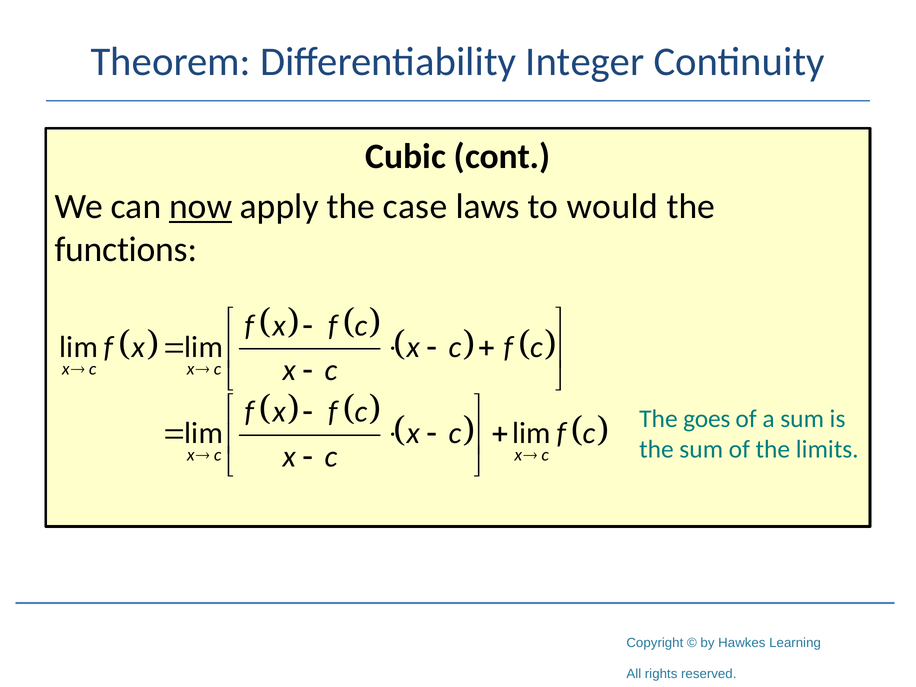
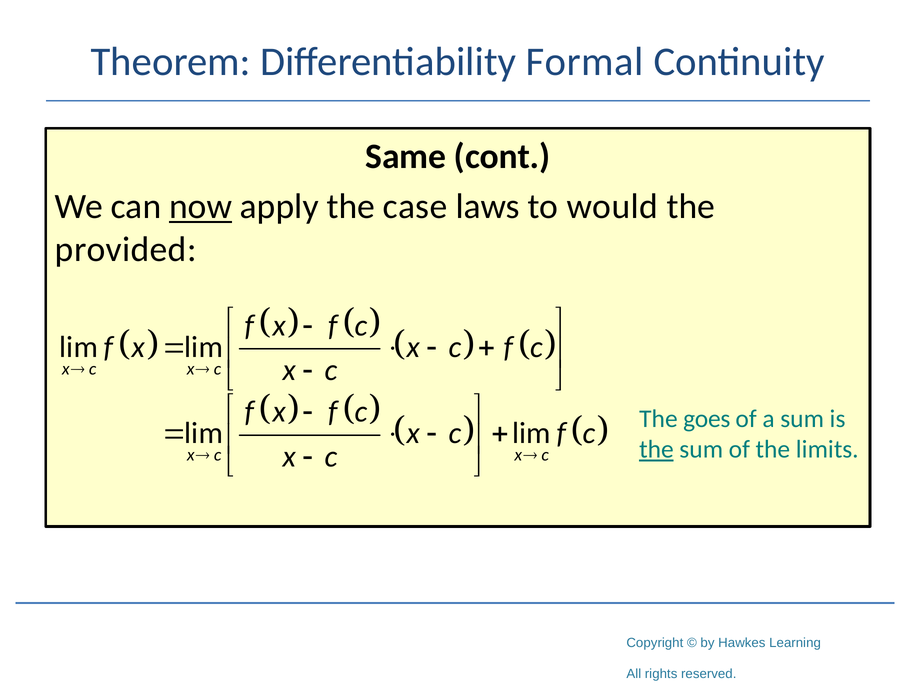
Integer: Integer -> Formal
Cubic: Cubic -> Same
functions: functions -> provided
the at (656, 450) underline: none -> present
